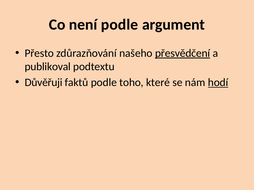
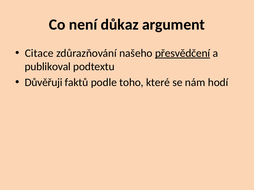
není podle: podle -> důkaz
Přesto: Přesto -> Citace
hodí underline: present -> none
